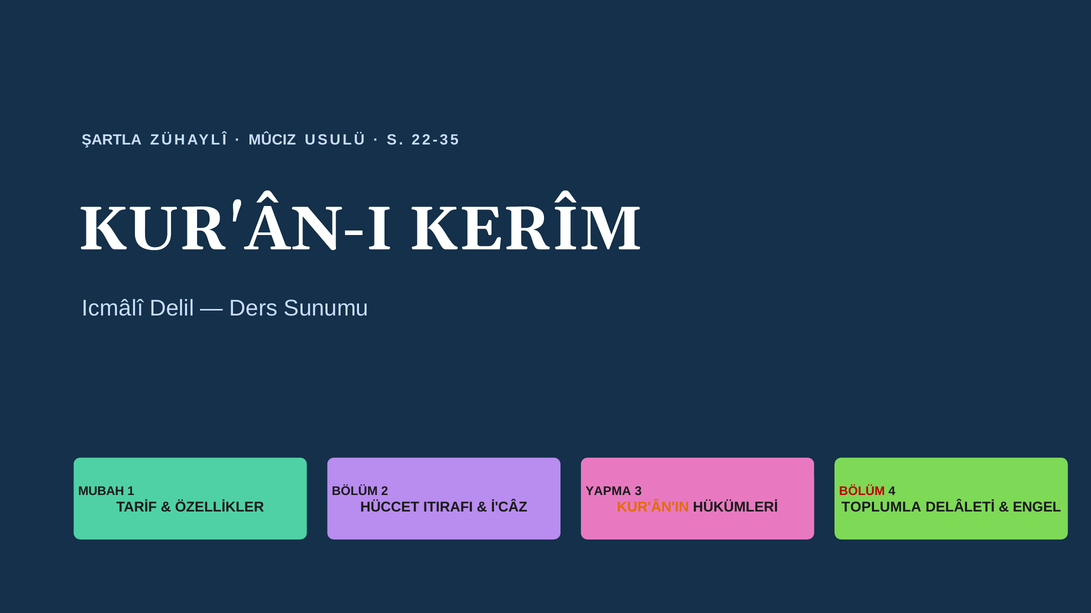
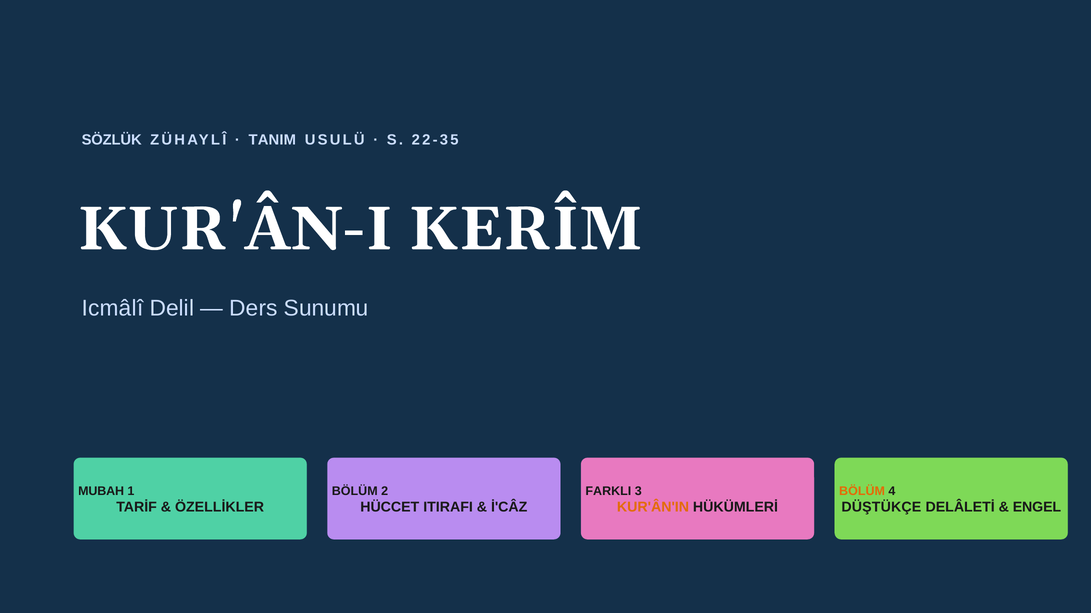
ŞARTLA: ŞARTLA -> SÖZLÜK
MÛCIZ: MÛCIZ -> TANIM
YAPMA: YAPMA -> FARKLI
BÖLÜM at (862, 491) colour: red -> orange
TOPLUMLA: TOPLUMLA -> DÜŞTÜKÇE
